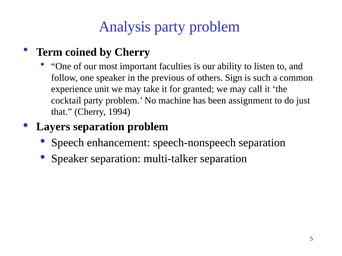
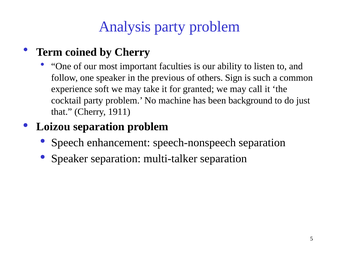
unit: unit -> soft
assignment: assignment -> background
1994: 1994 -> 1911
Layers: Layers -> Loizou
